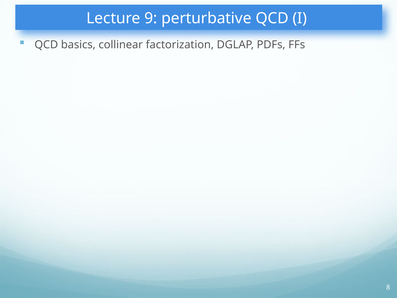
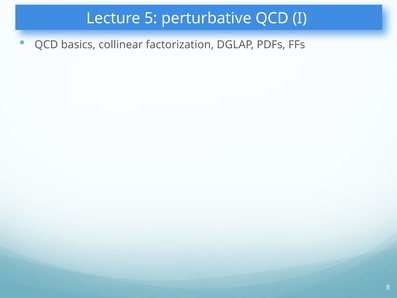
9: 9 -> 5
